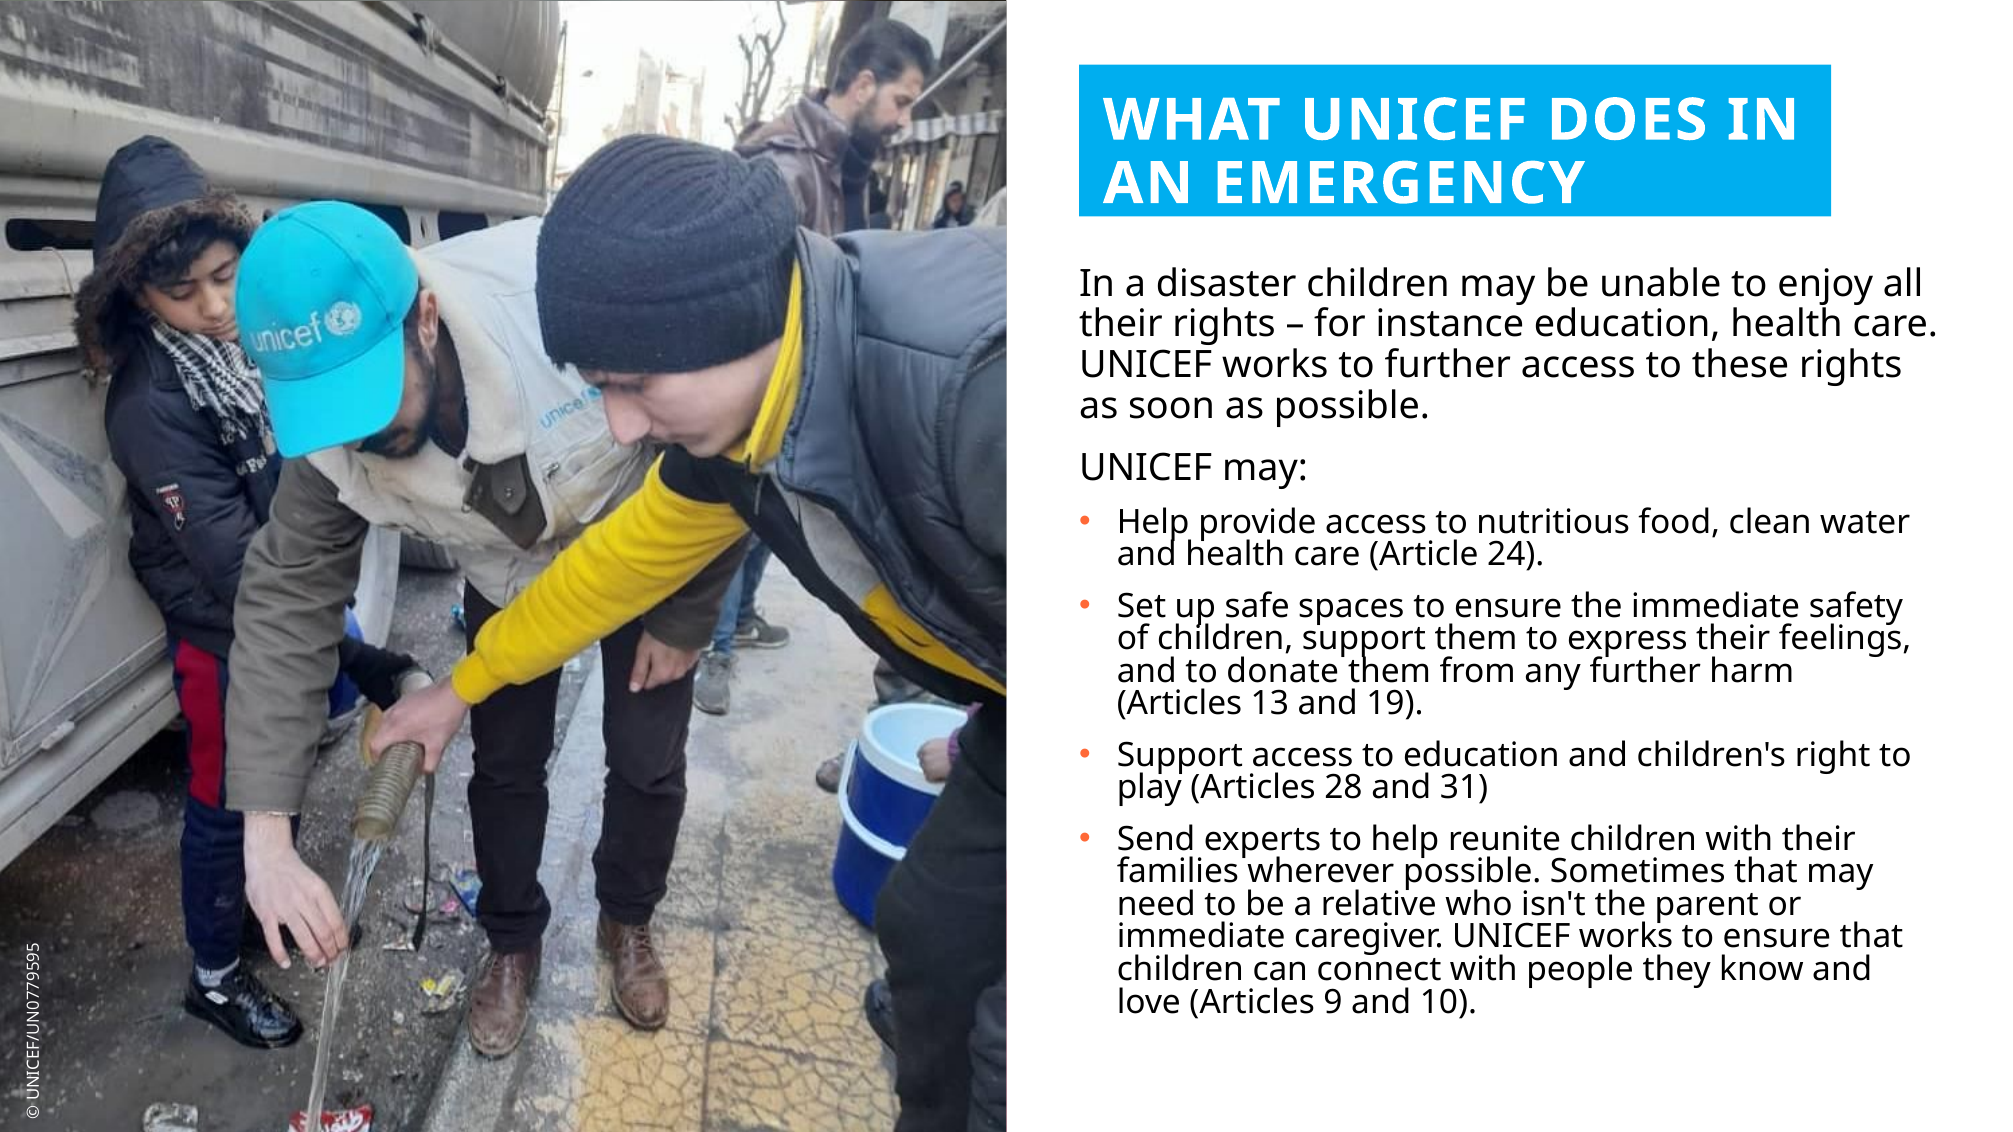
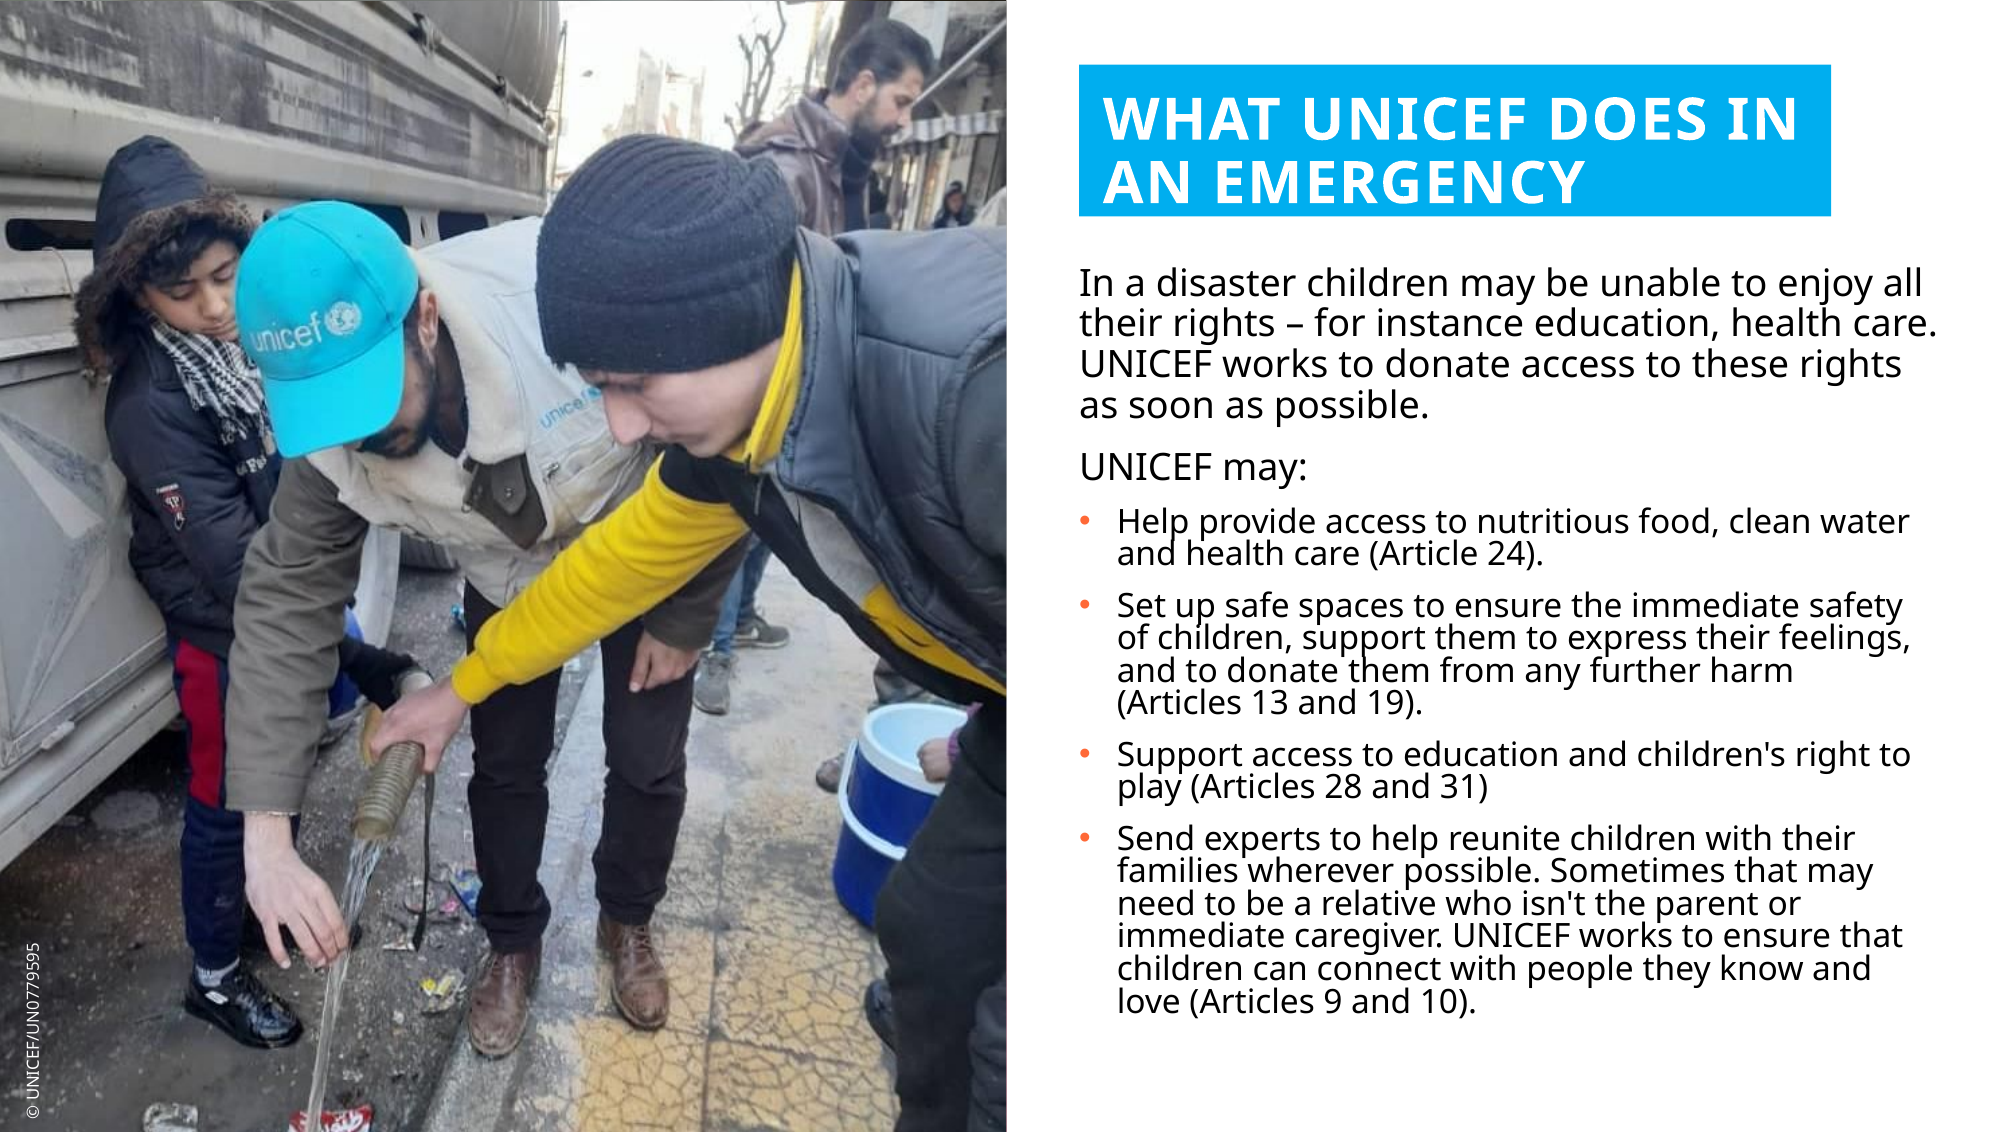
works to further: further -> donate
